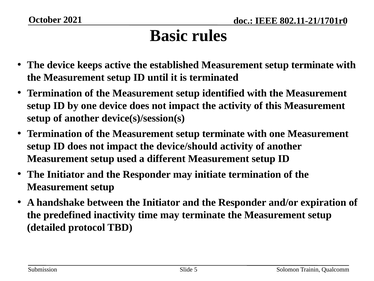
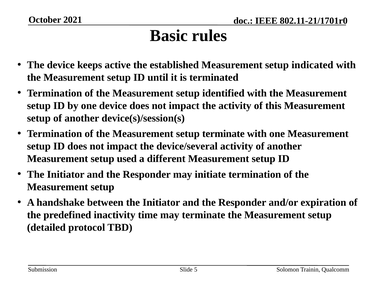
established Measurement setup terminate: terminate -> indicated
device/should: device/should -> device/several
